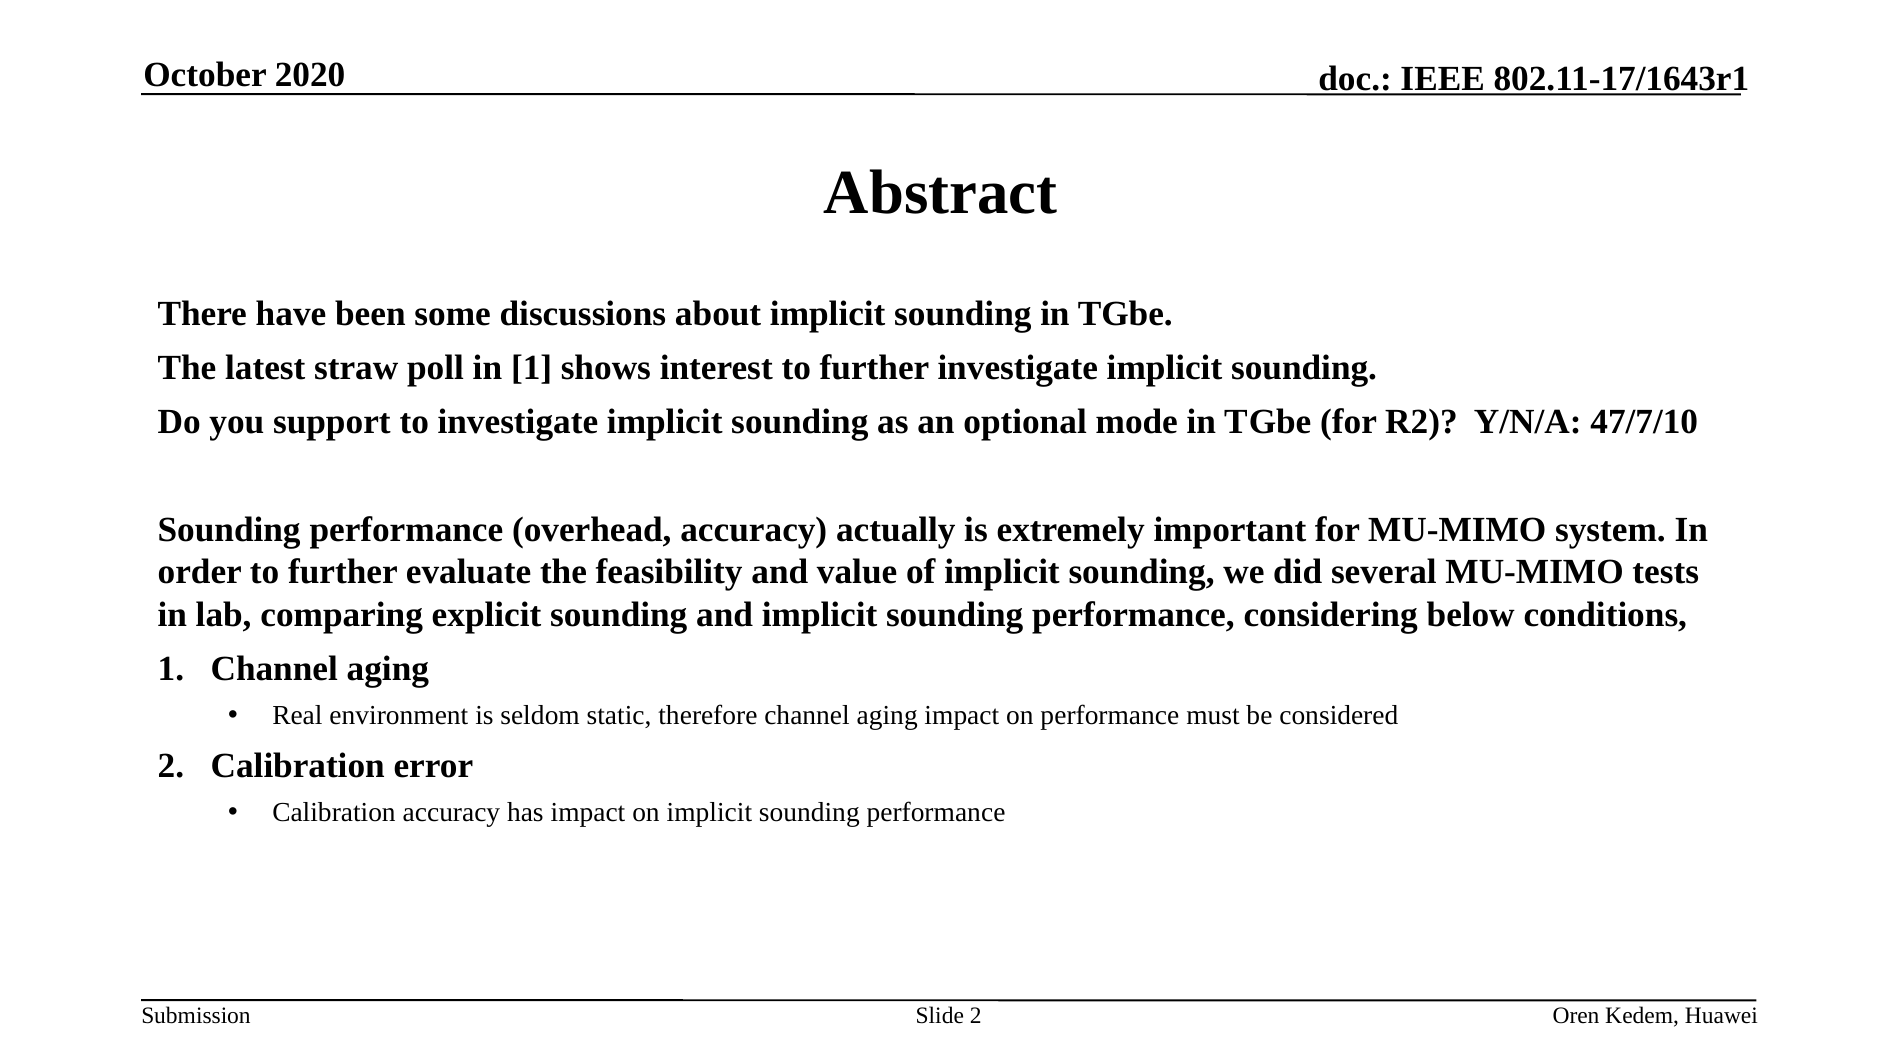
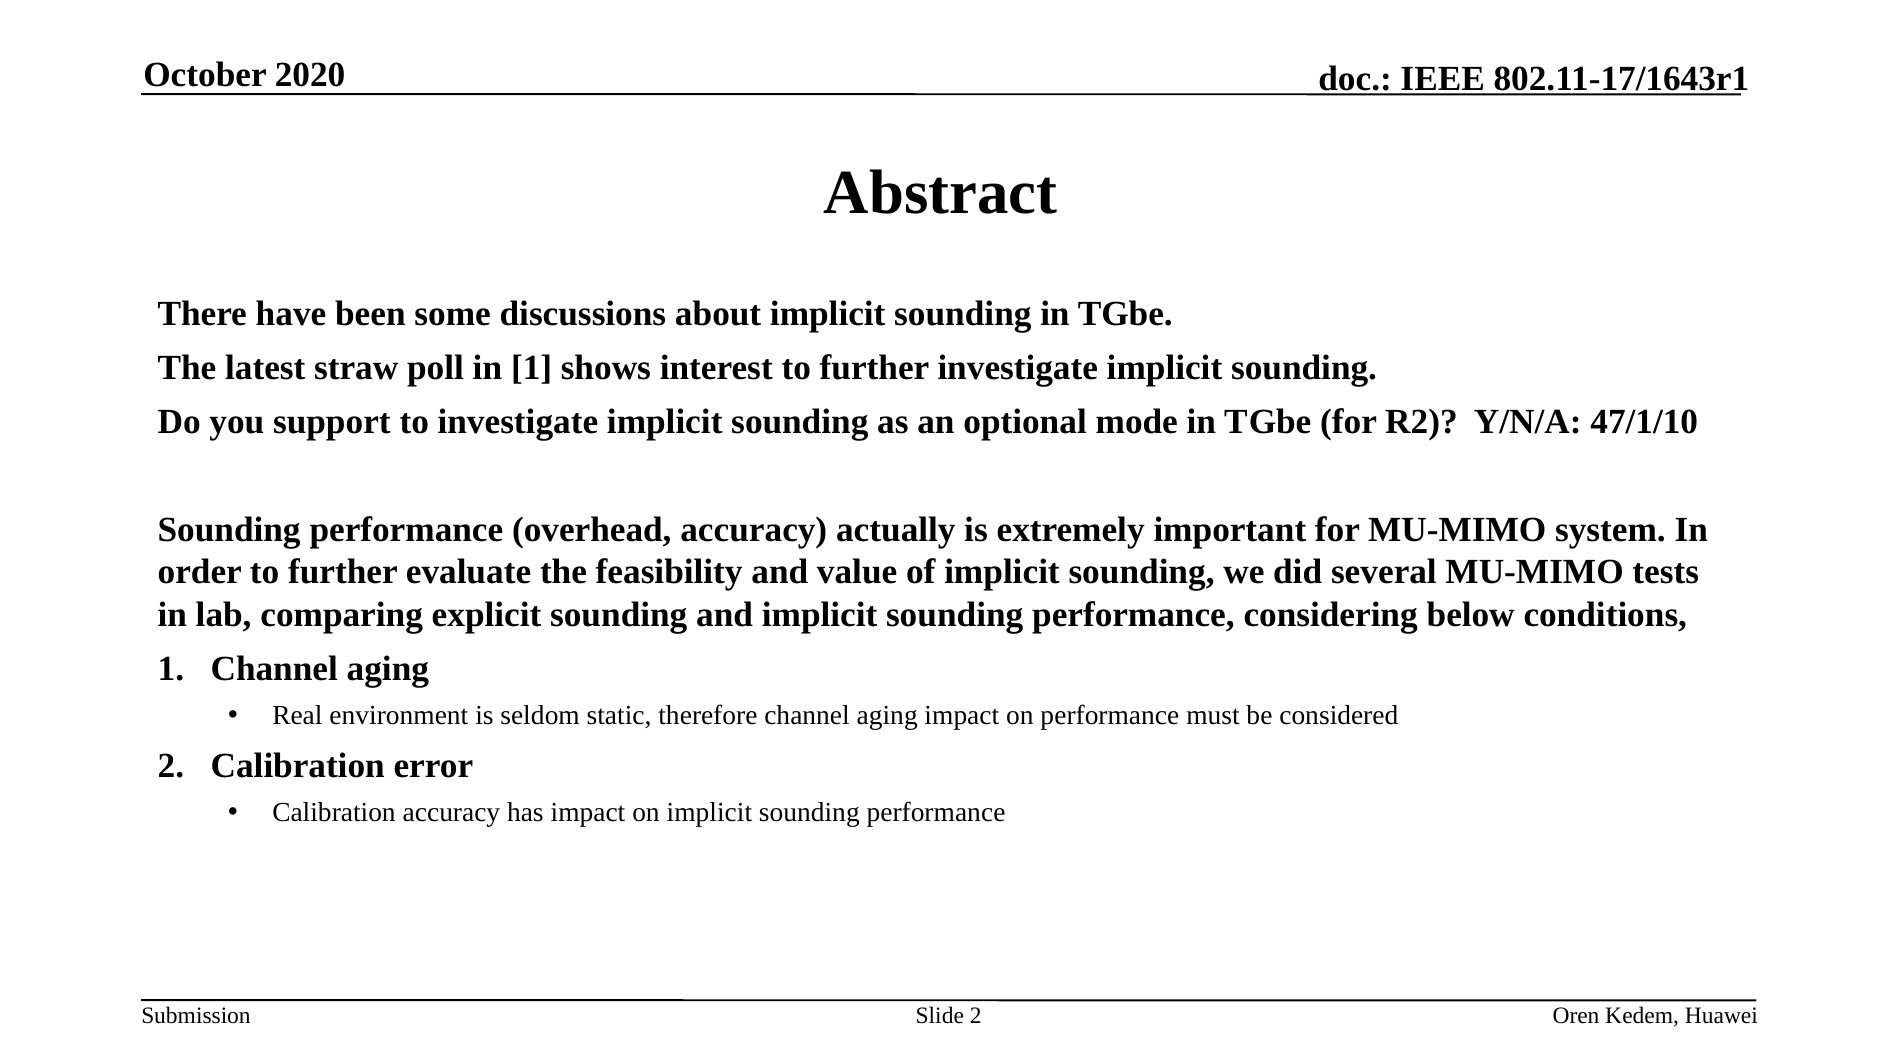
47/7/10: 47/7/10 -> 47/1/10
